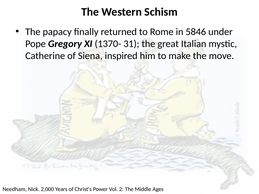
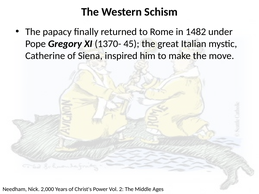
5846: 5846 -> 1482
31: 31 -> 45
